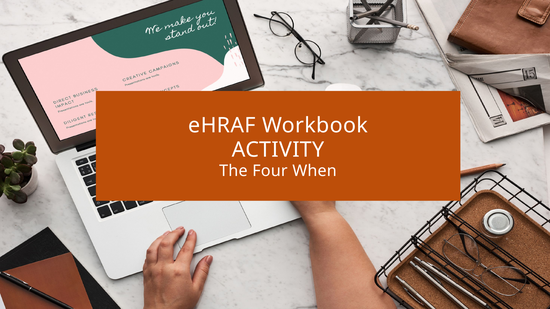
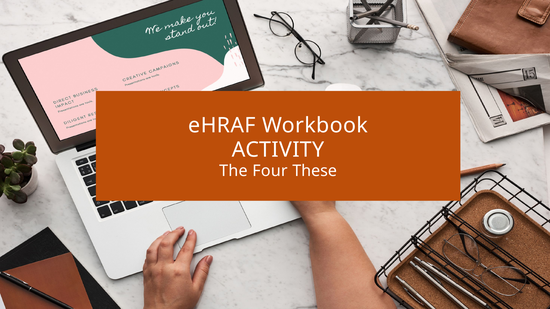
When: When -> These
